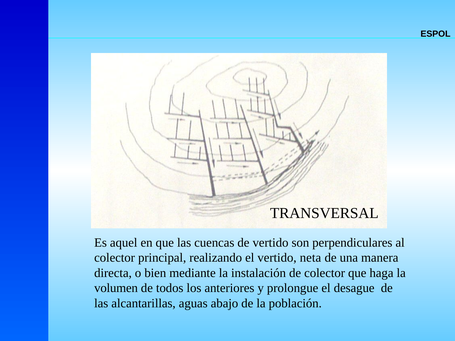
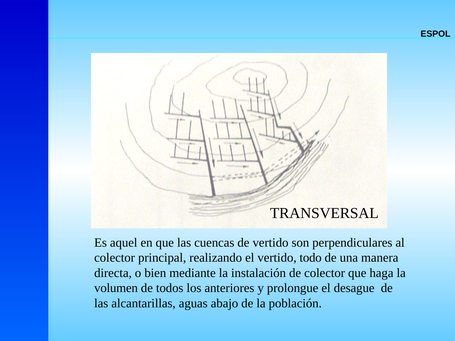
neta: neta -> todo
